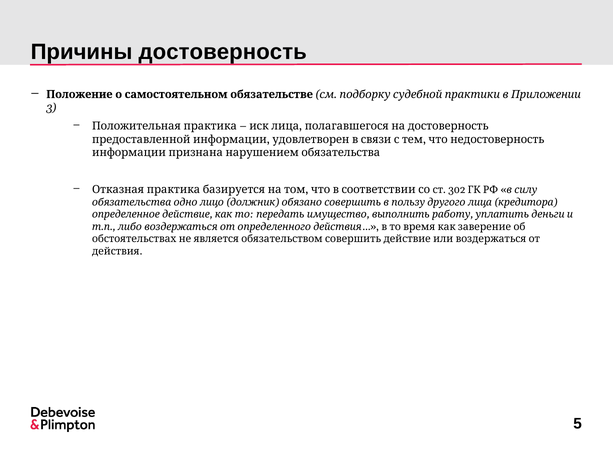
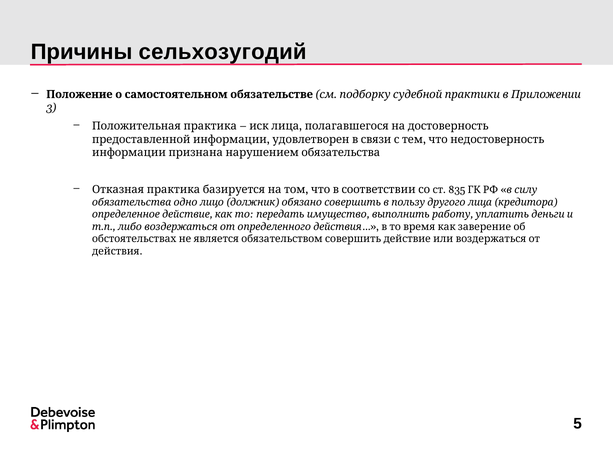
достоверность: достоверность -> сельхозугодий
302: 302 -> 835
